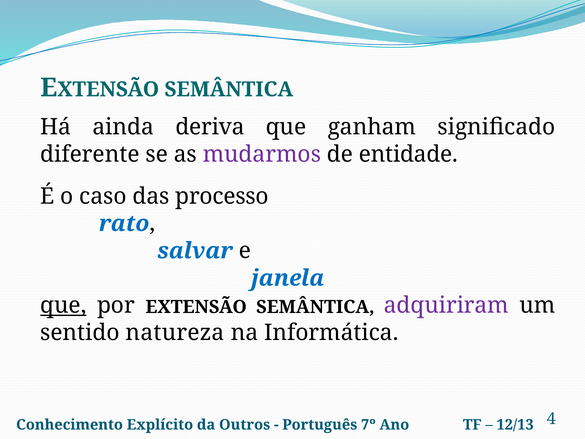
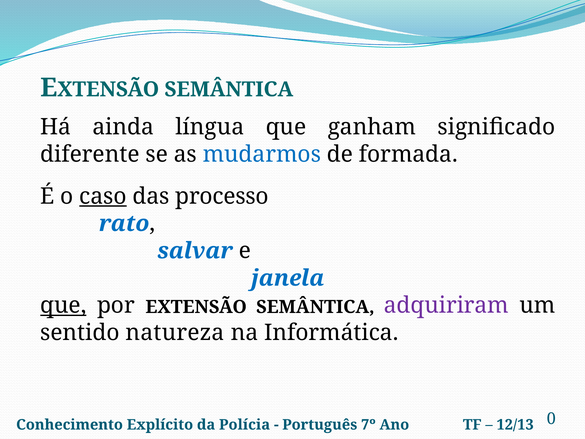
deriva: deriva -> língua
mudarmos colour: purple -> blue
entidade: entidade -> formada
caso underline: none -> present
Outros: Outros -> Polícia
4: 4 -> 0
